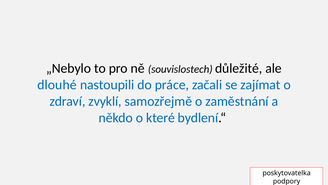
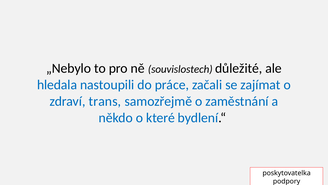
dlouhé: dlouhé -> hledala
zvyklí: zvyklí -> trans
